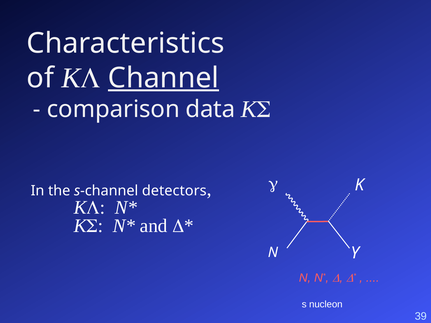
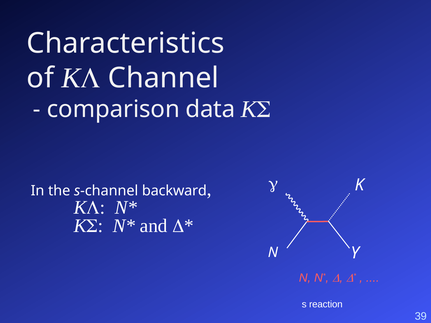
Channel underline: present -> none
detectors: detectors -> backward
nucleon: nucleon -> reaction
